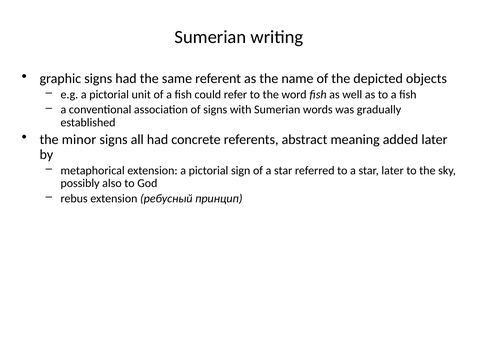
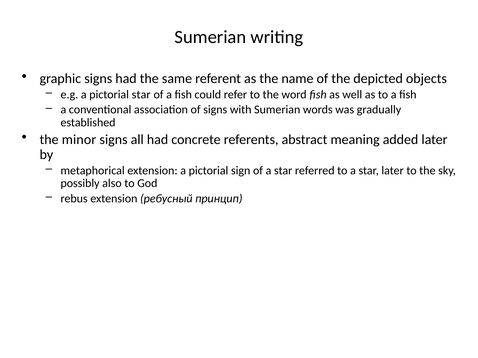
pictorial unit: unit -> star
